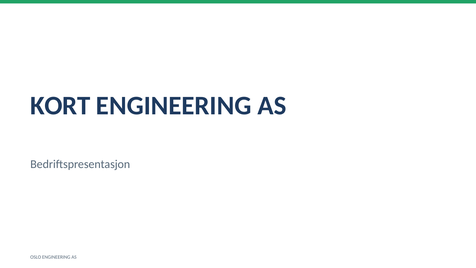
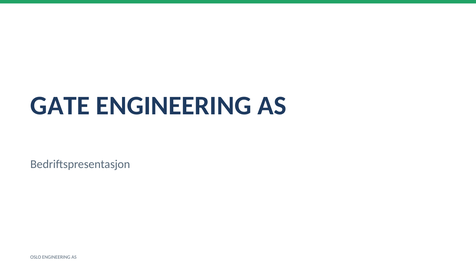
KORT: KORT -> GATE
